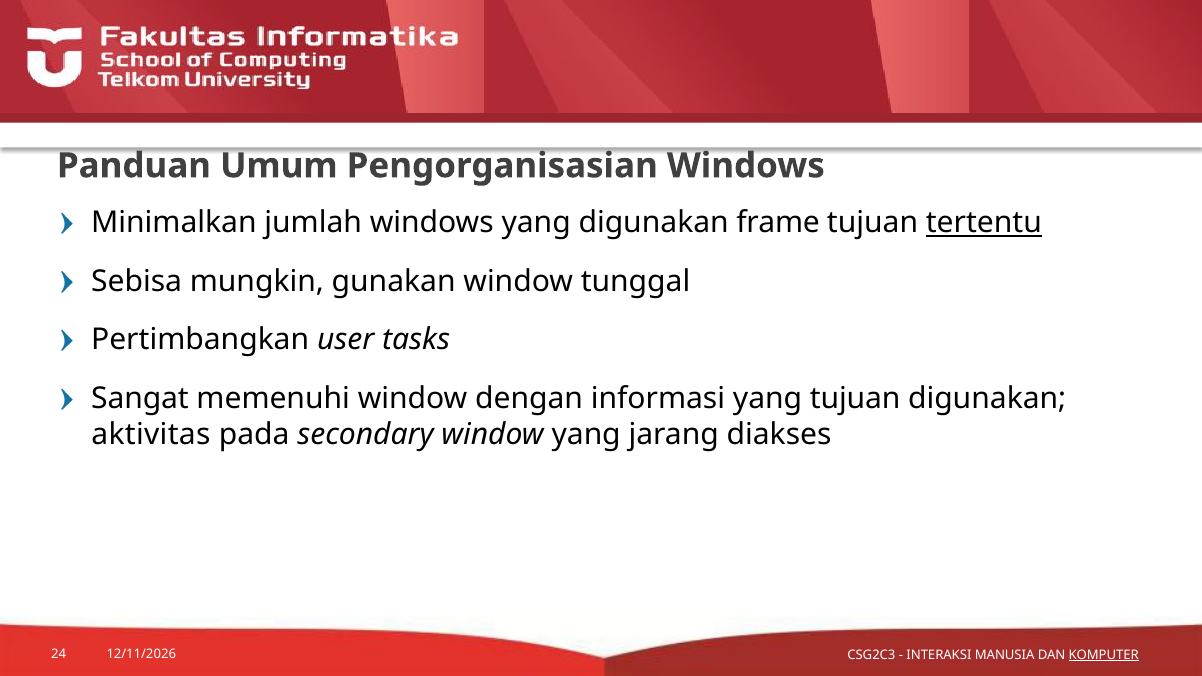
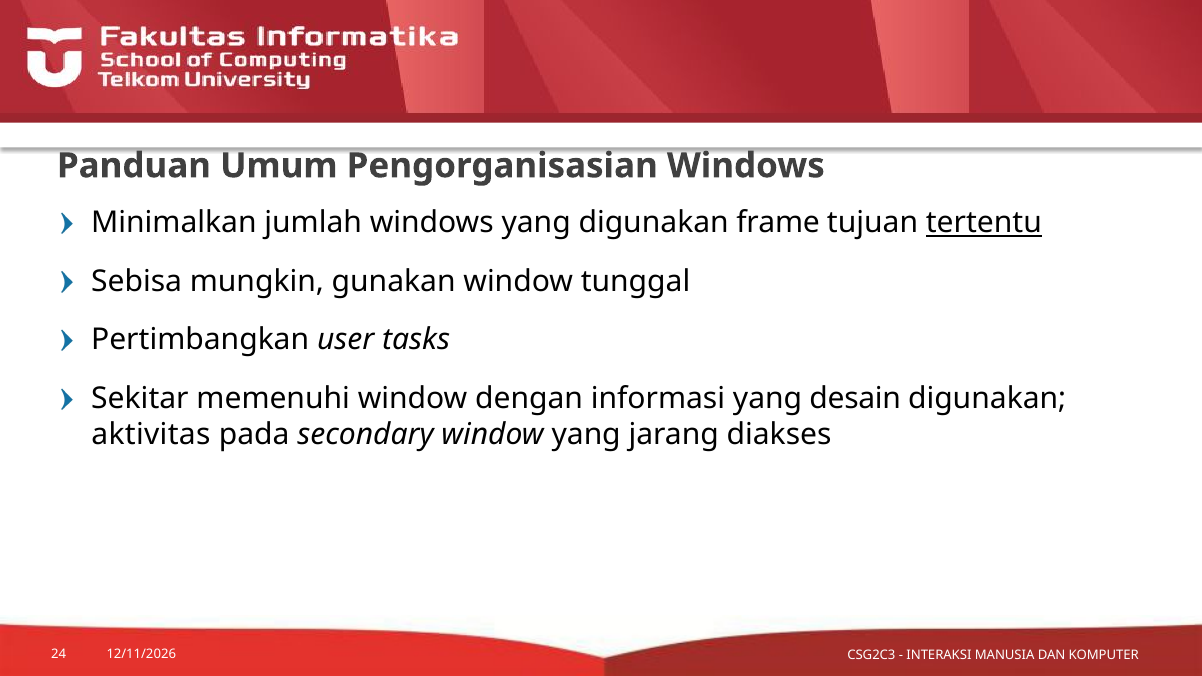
Sangat: Sangat -> Sekitar
yang tujuan: tujuan -> desain
KOMPUTER underline: present -> none
